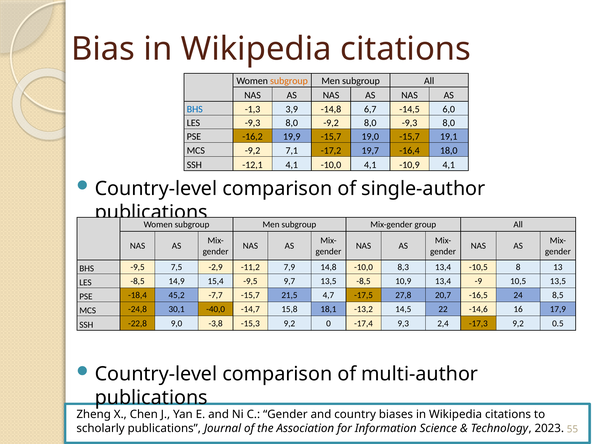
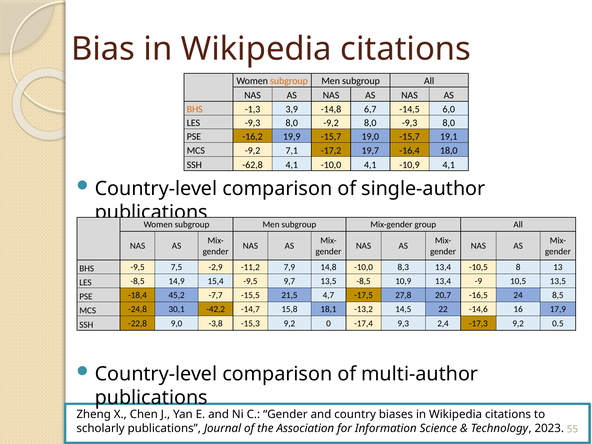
BHS at (195, 109) colour: blue -> orange
-12,1: -12,1 -> -62,8
-7,7 -15,7: -15,7 -> -15,5
-40,0: -40,0 -> -42,2
